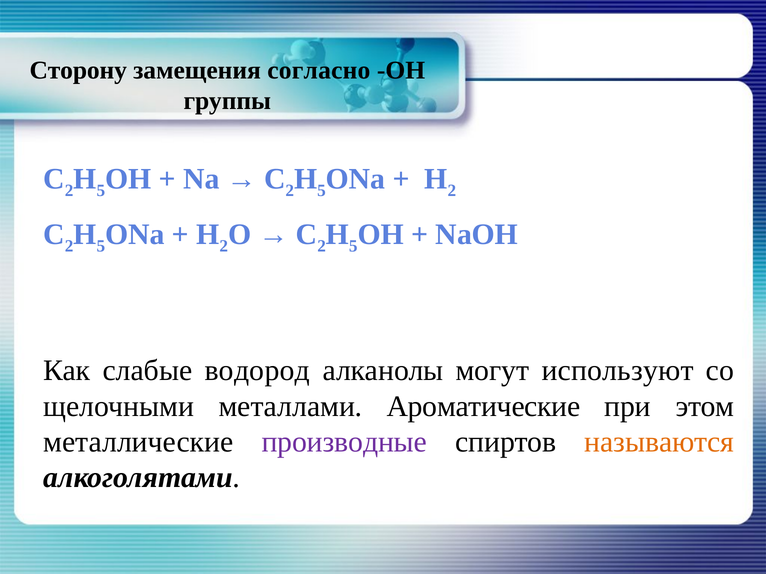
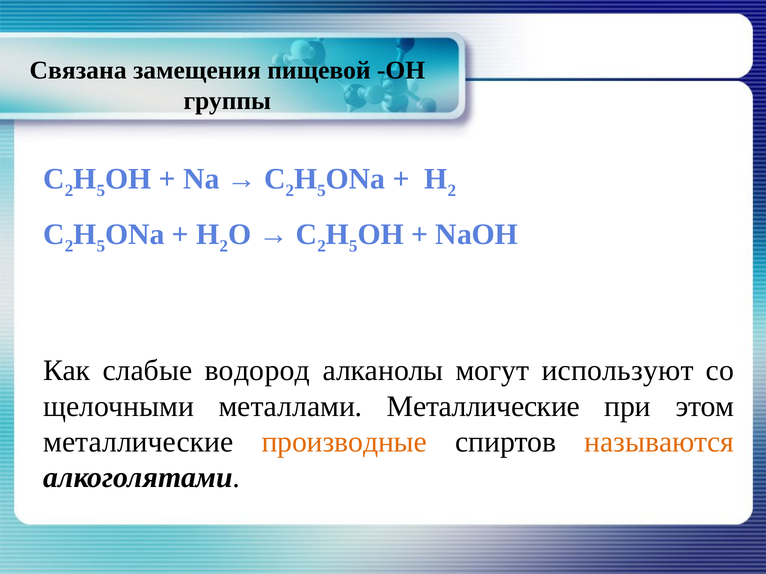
Сторону: Сторону -> Связана
согласно: согласно -> пищевой
металлами Ароматические: Ароматические -> Металлические
производные colour: purple -> orange
